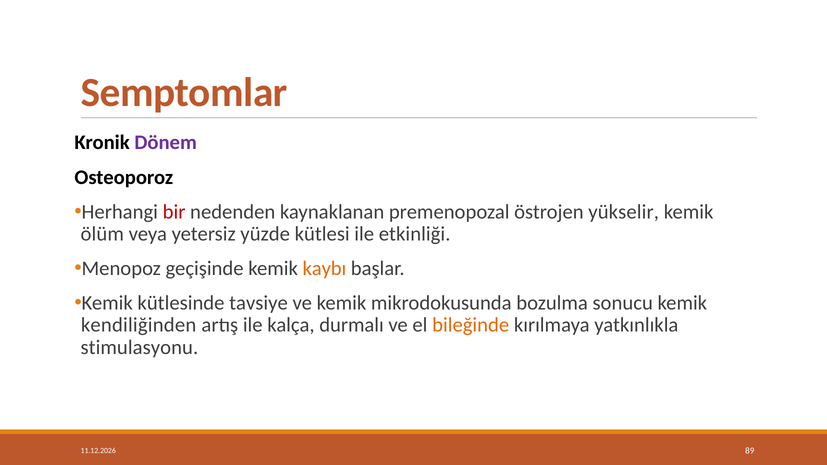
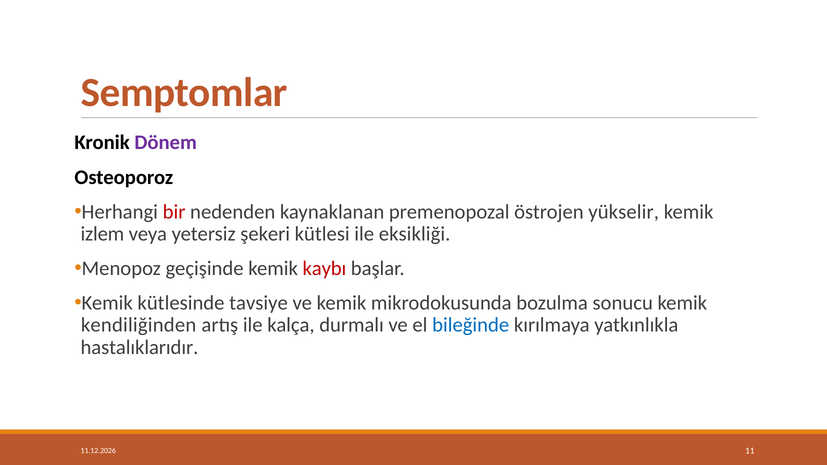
ölüm: ölüm -> izlem
yüzde: yüzde -> şekeri
etkinliği: etkinliği -> eksikliği
kaybı colour: orange -> red
bileğinde colour: orange -> blue
stimulasyonu: stimulasyonu -> hastalıklarıdır
89: 89 -> 11
